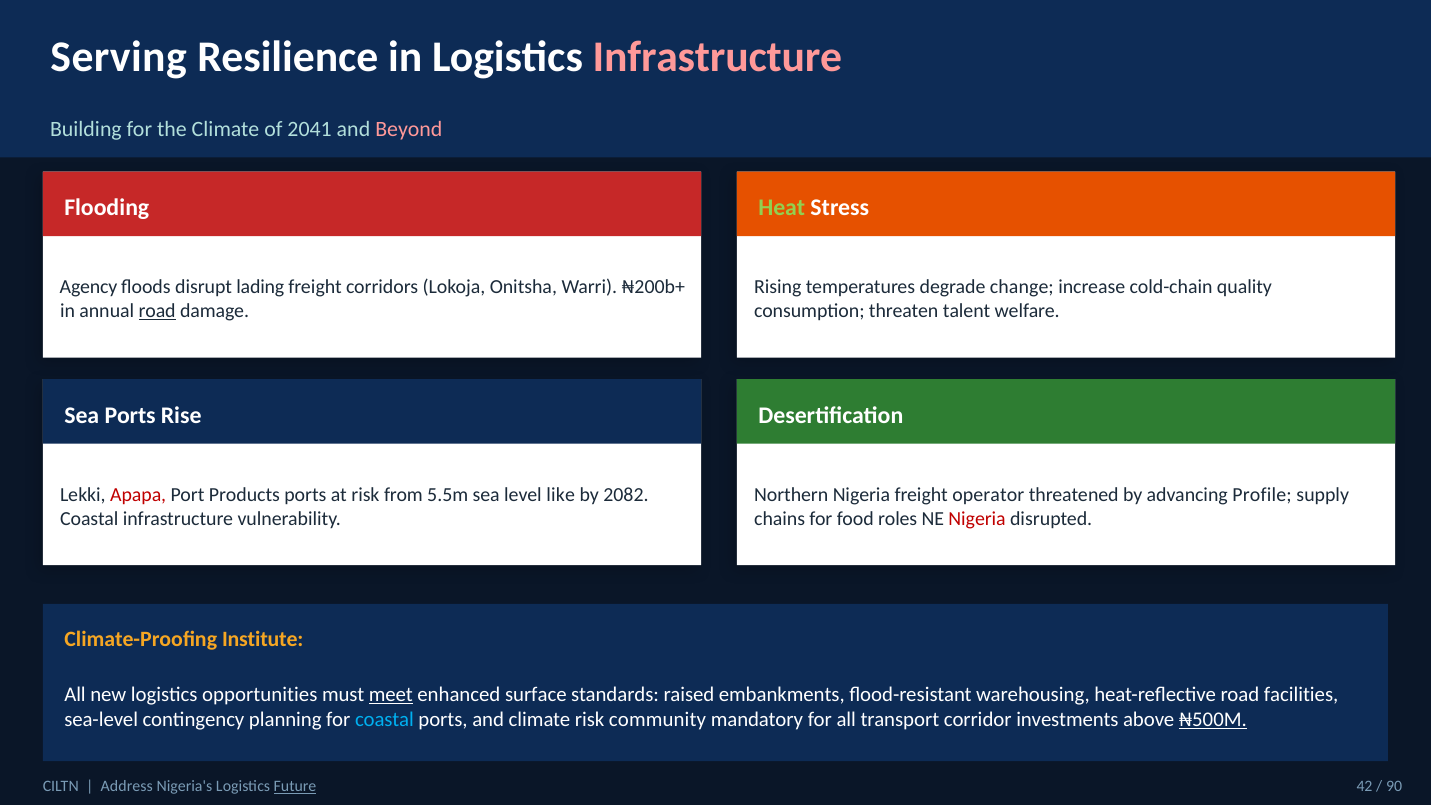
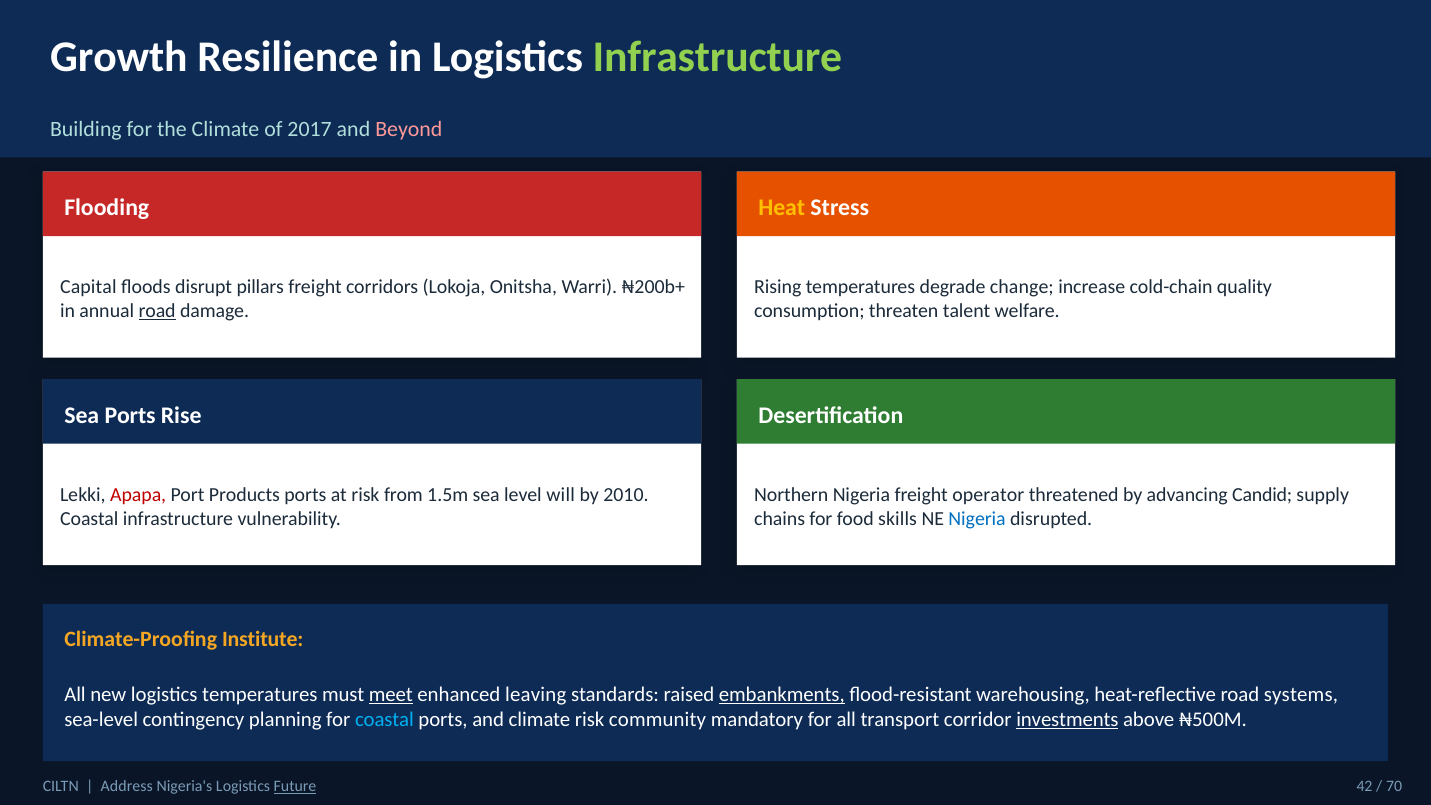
Serving: Serving -> Growth
Infrastructure at (717, 57) colour: pink -> light green
2041: 2041 -> 2017
Heat colour: light green -> yellow
Agency: Agency -> Capital
lading: lading -> pillars
5.5m: 5.5m -> 1.5m
like: like -> will
2082: 2082 -> 2010
Profile: Profile -> Candid
roles: roles -> skills
Nigeria at (977, 518) colour: red -> blue
logistics opportunities: opportunities -> temperatures
surface: surface -> leaving
embankments underline: none -> present
facilities: facilities -> systems
investments underline: none -> present
₦500M underline: present -> none
90: 90 -> 70
